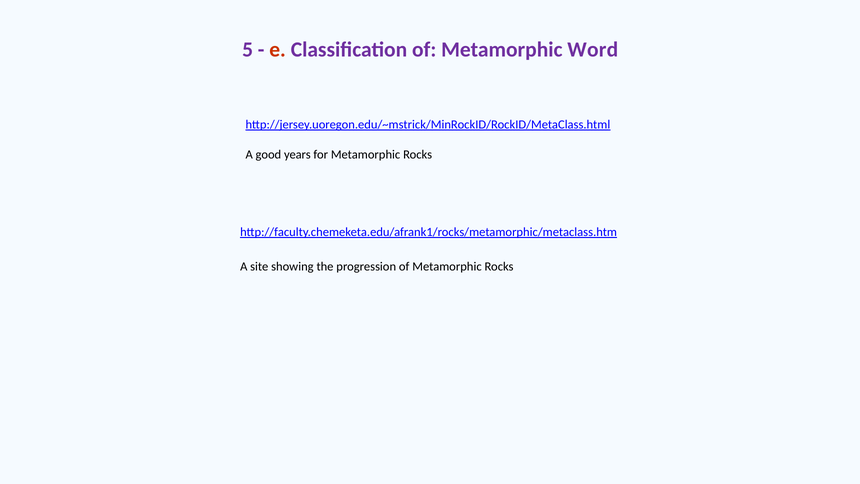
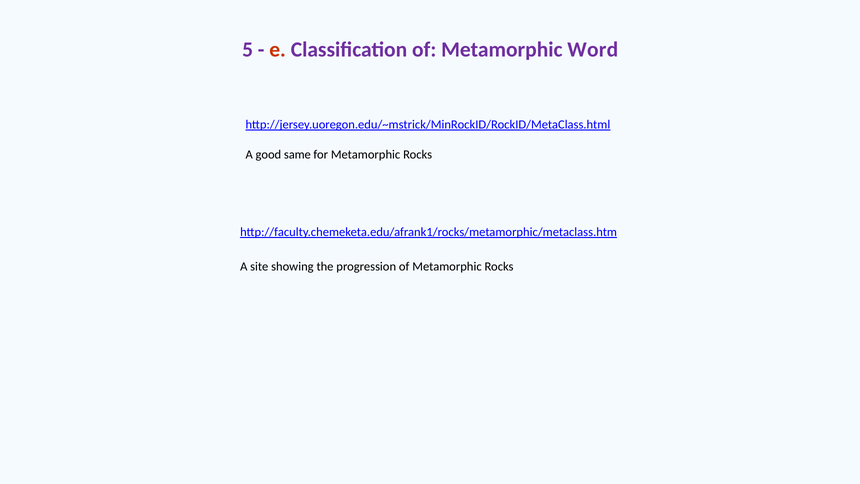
years: years -> same
